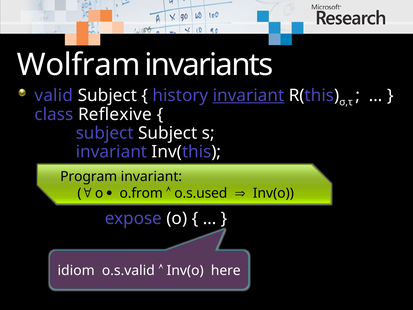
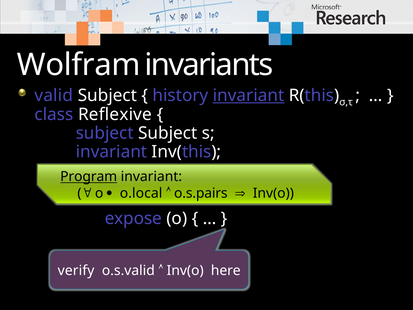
Program underline: none -> present
o.from: o.from -> o.local
o.s.used: o.s.used -> o.s.pairs
idiom: idiom -> verify
